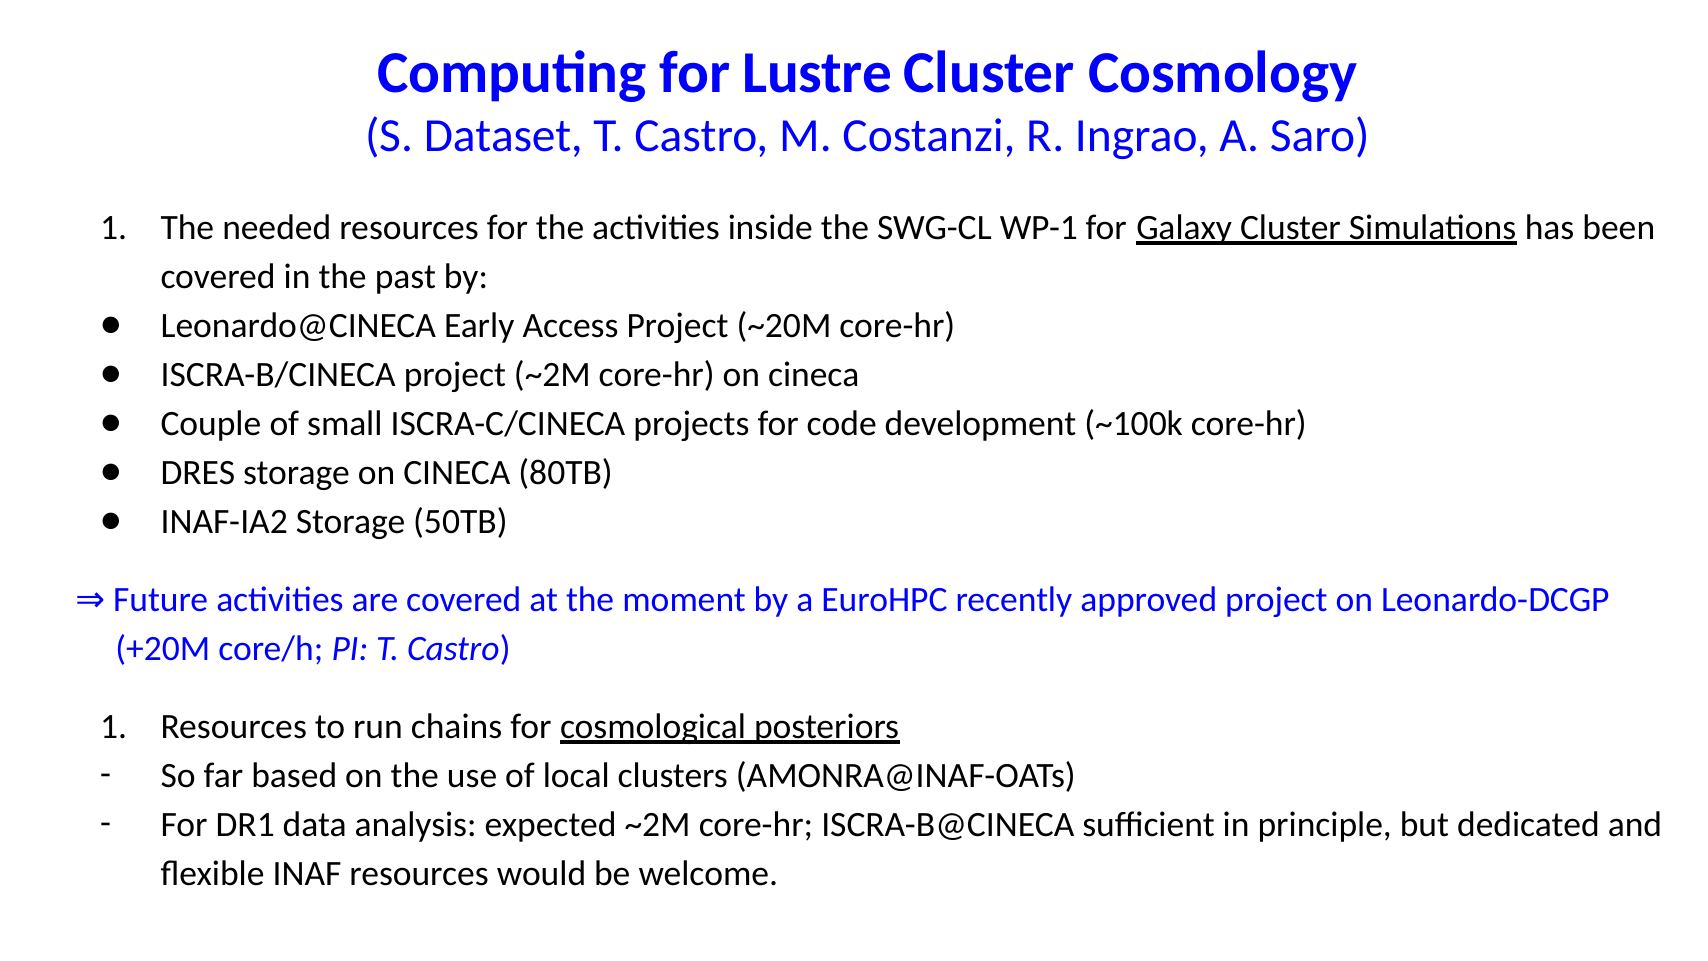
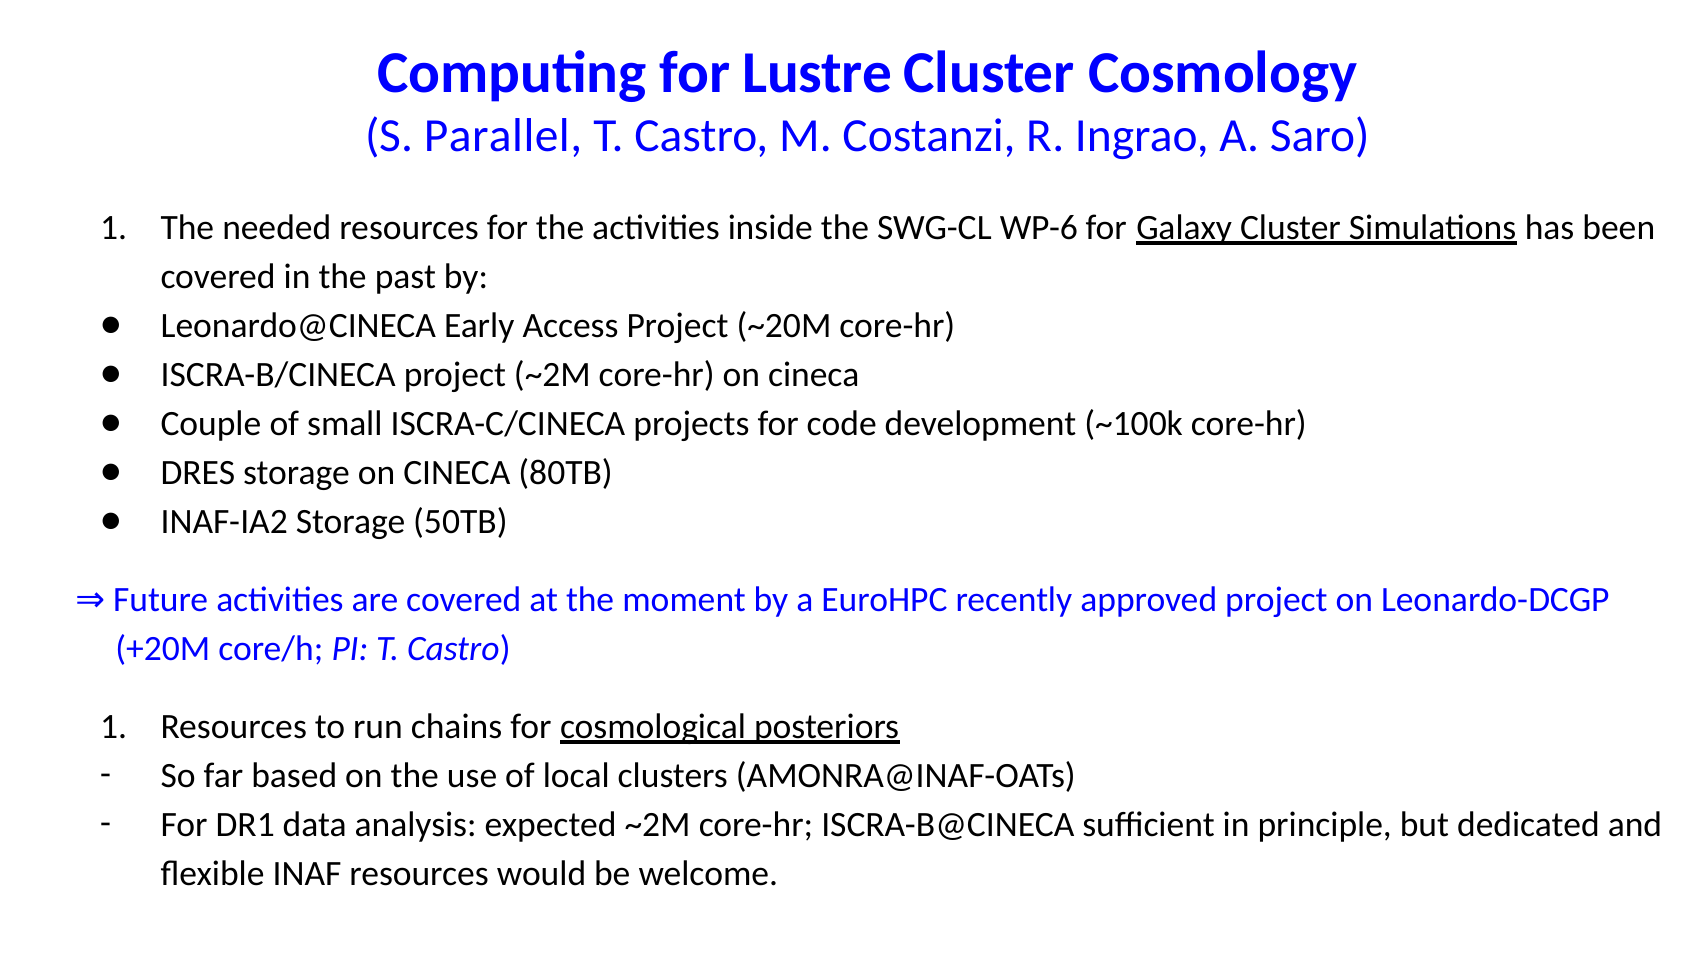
Dataset: Dataset -> Parallel
WP-1: WP-1 -> WP-6
